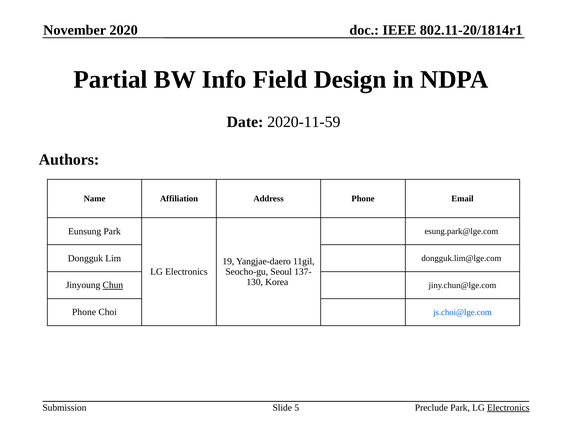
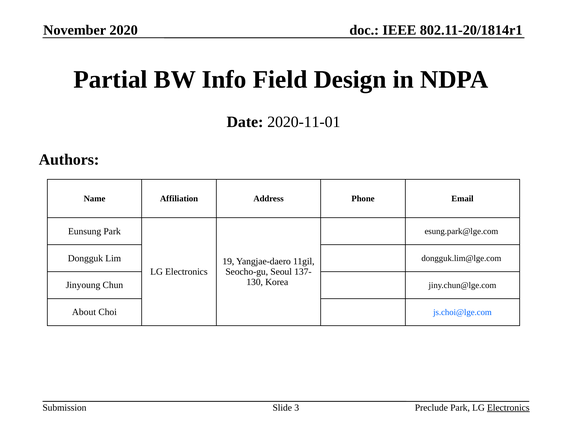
2020-11-59: 2020-11-59 -> 2020-11-01
Chun underline: present -> none
Phone at (84, 312): Phone -> About
5: 5 -> 3
